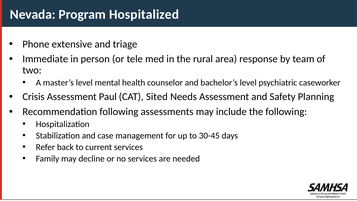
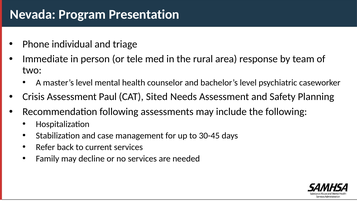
Hospitalized: Hospitalized -> Presentation
extensive: extensive -> individual
